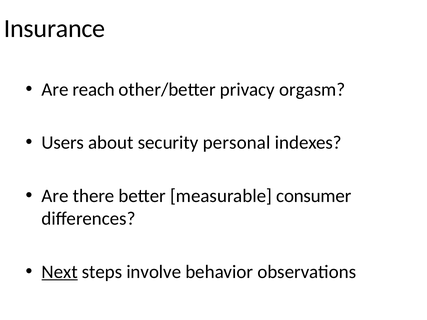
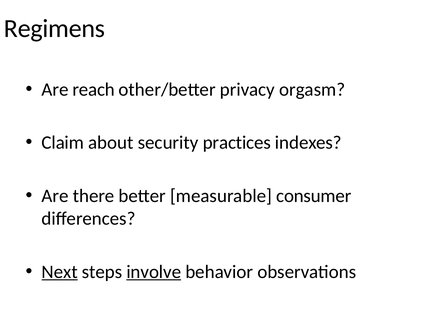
Insurance: Insurance -> Regimens
Users: Users -> Claim
personal: personal -> practices
involve underline: none -> present
